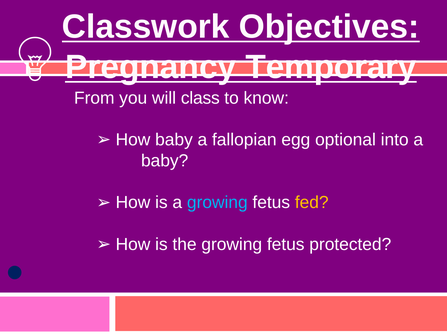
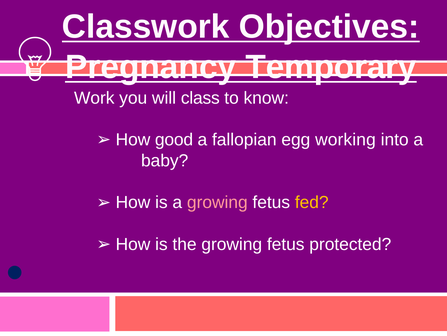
From: From -> Work
How baby: baby -> good
optional: optional -> working
growing at (217, 202) colour: light blue -> pink
